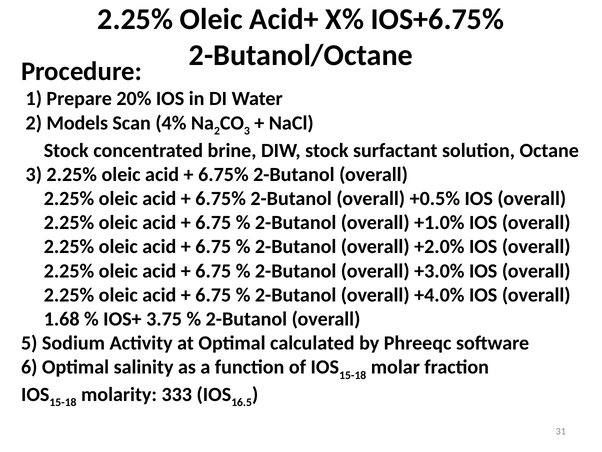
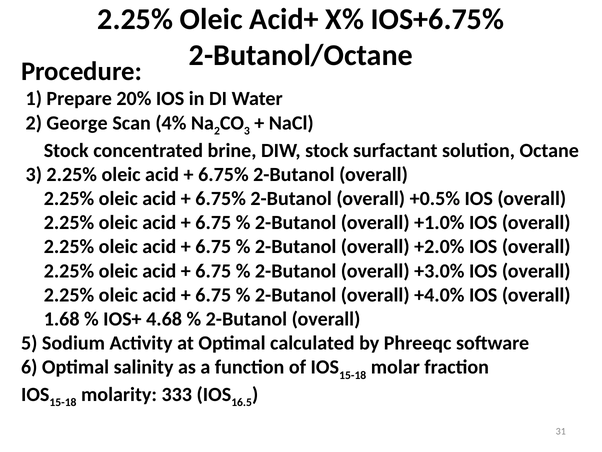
Models: Models -> George
3.75: 3.75 -> 4.68
